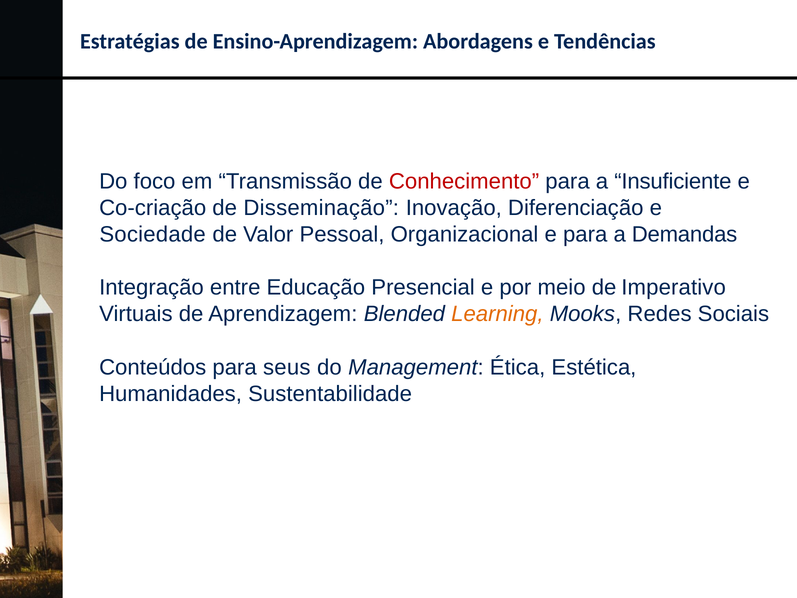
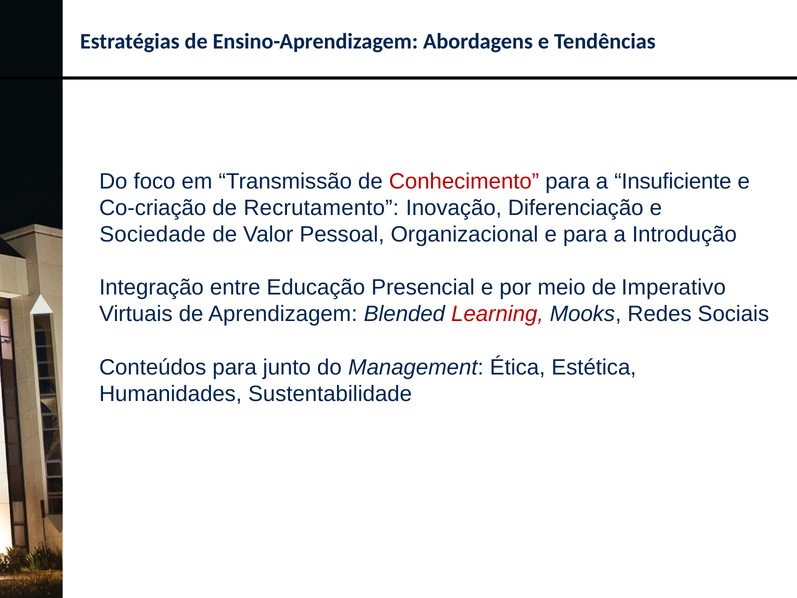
Disseminação: Disseminação -> Recrutamento
Demandas: Demandas -> Introdução
Learning colour: orange -> red
seus: seus -> junto
